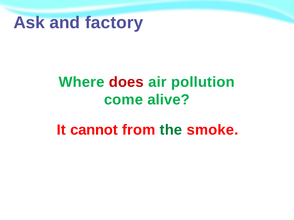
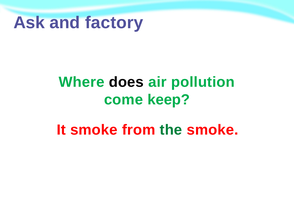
does colour: red -> black
alive: alive -> keep
It cannot: cannot -> smoke
